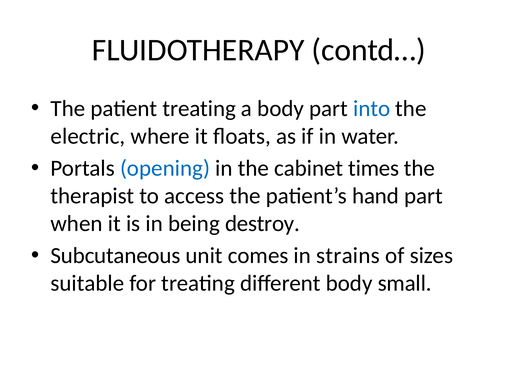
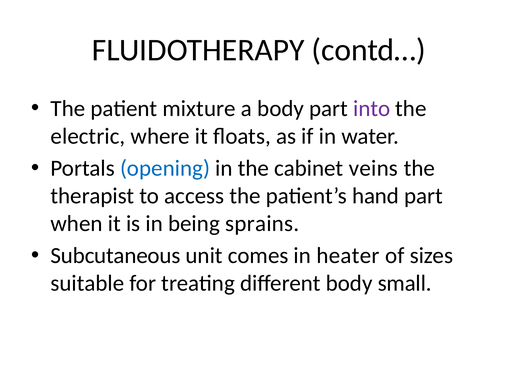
patient treating: treating -> mixture
into colour: blue -> purple
times: times -> veins
destroy: destroy -> sprains
strains: strains -> heater
